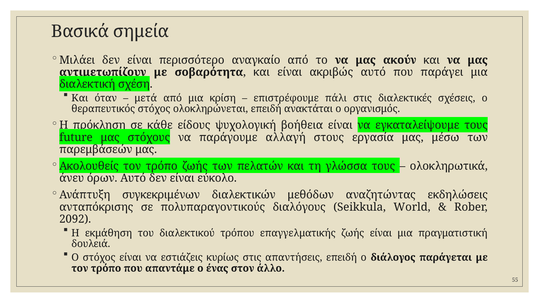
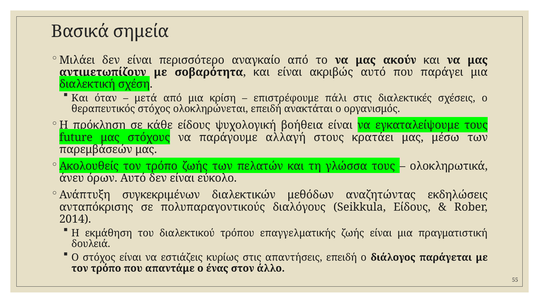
εργασία: εργασία -> κρατάει
Seikkula World: World -> Είδους
2092: 2092 -> 2014
